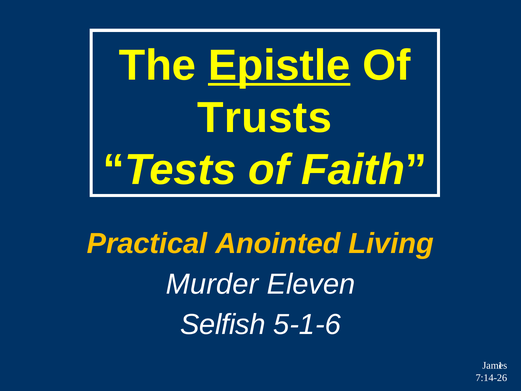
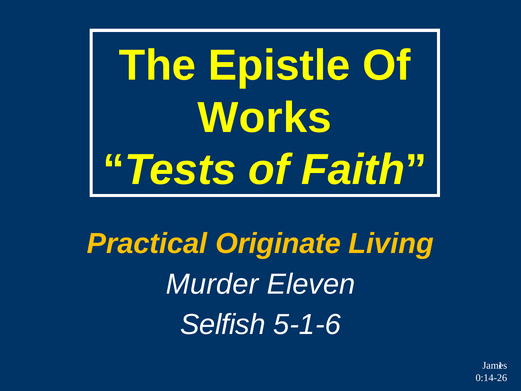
Epistle underline: present -> none
Trusts: Trusts -> Works
Anointed: Anointed -> Originate
7:14-26: 7:14-26 -> 0:14-26
